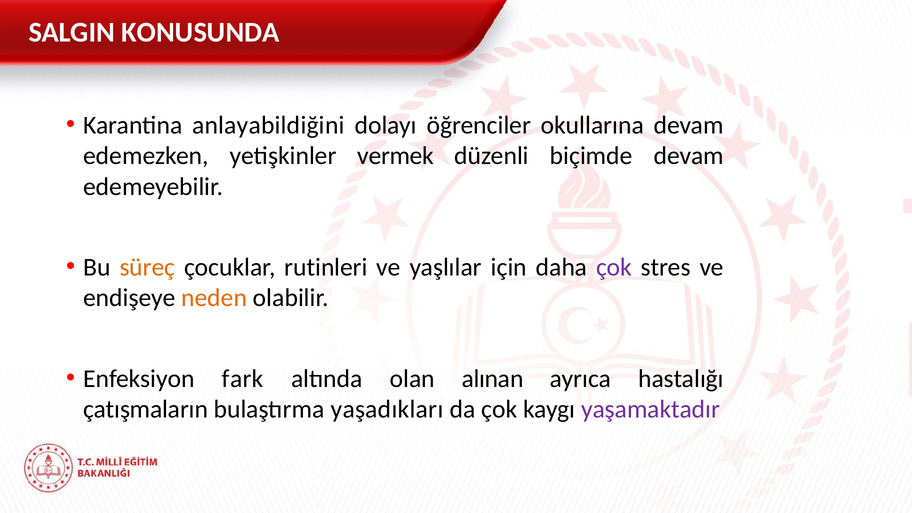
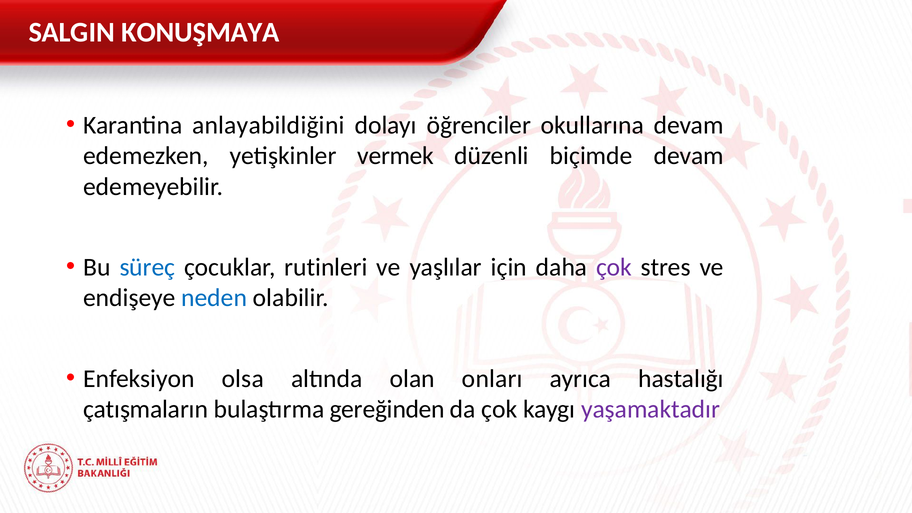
KONUSUNDA: KONUSUNDA -> KONUŞMAYA
süreç colour: orange -> blue
neden colour: orange -> blue
fark: fark -> olsa
alınan: alınan -> onları
yaşadıkları: yaşadıkları -> gereğinden
